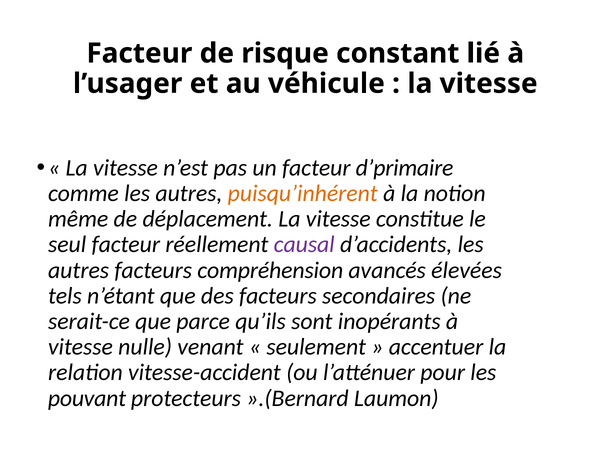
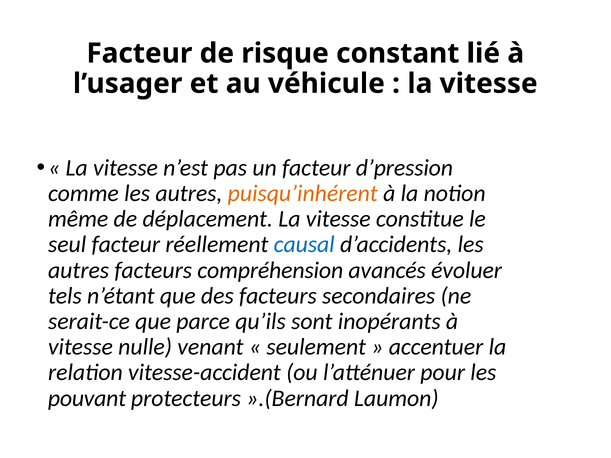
d’primaire: d’primaire -> d’pression
causal colour: purple -> blue
élevées: élevées -> évoluer
